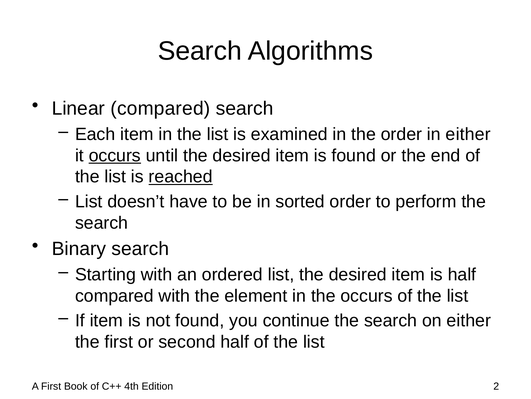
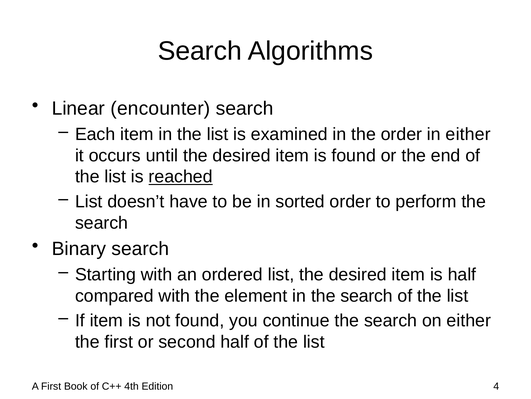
Linear compared: compared -> encounter
occurs at (115, 155) underline: present -> none
in the occurs: occurs -> search
2: 2 -> 4
